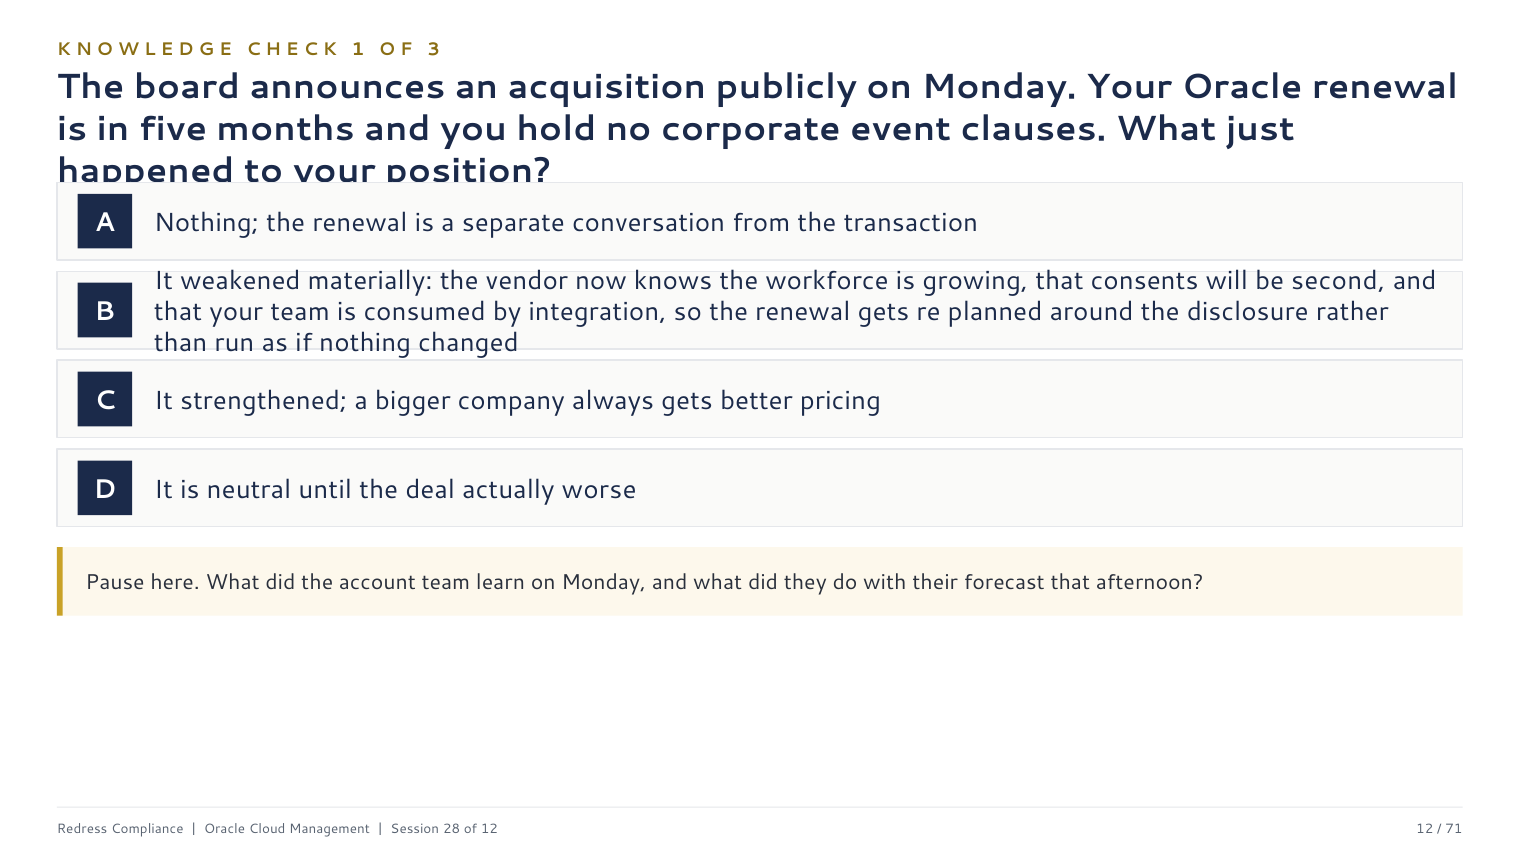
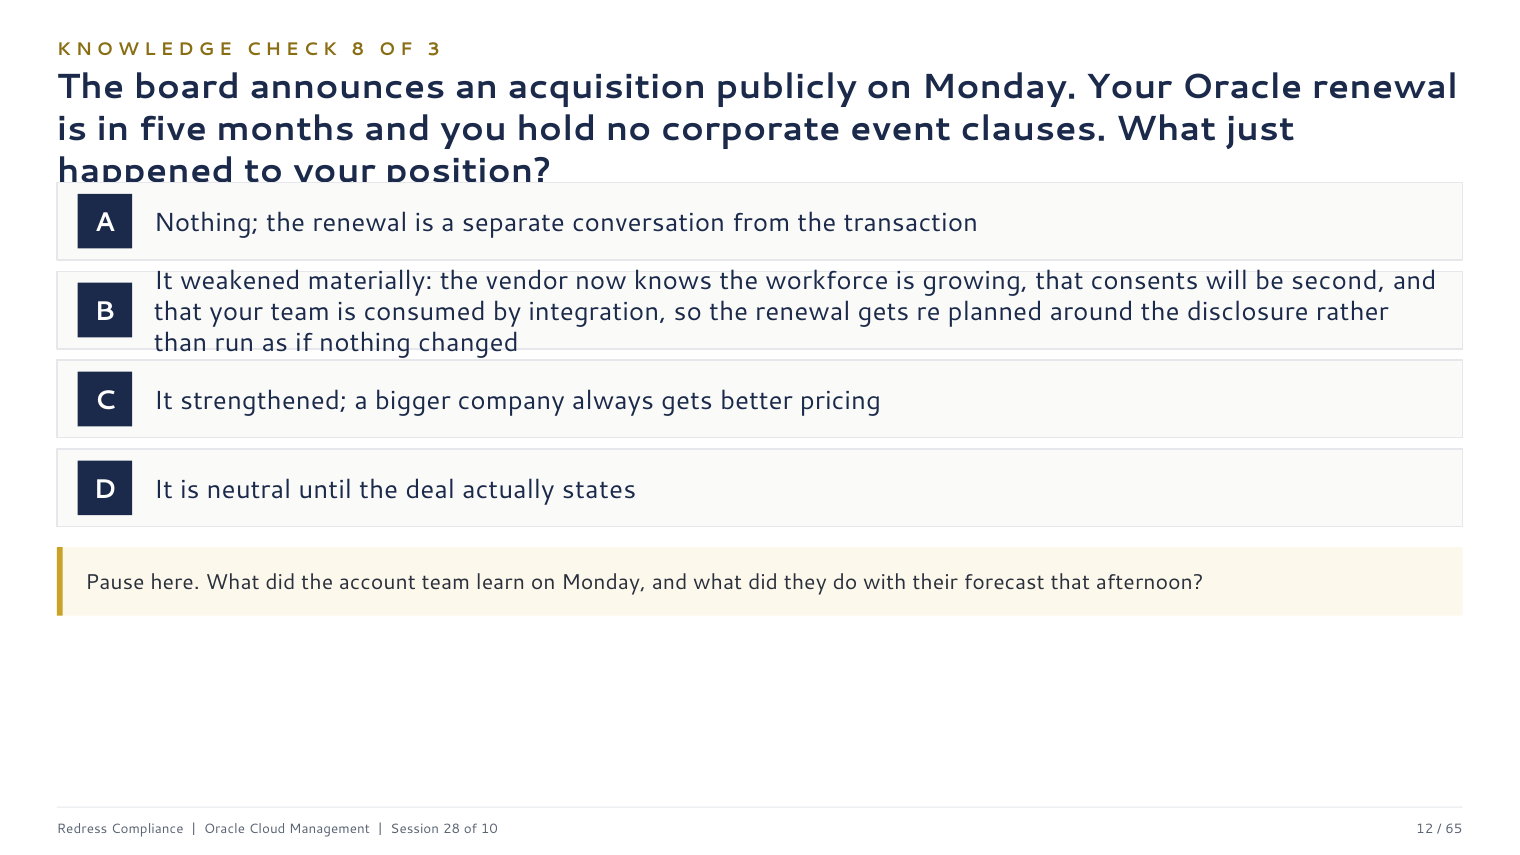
1: 1 -> 8
worse: worse -> states
of 12: 12 -> 10
71: 71 -> 65
